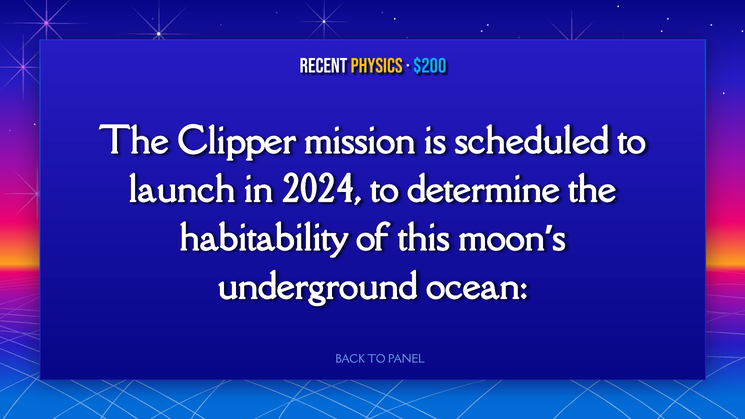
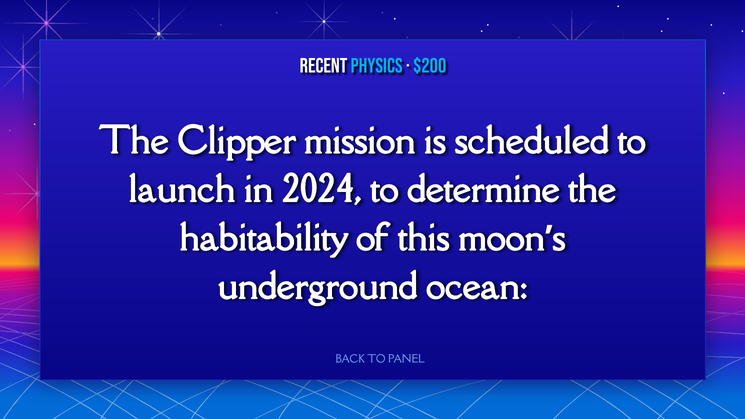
physics colour: yellow -> light blue
